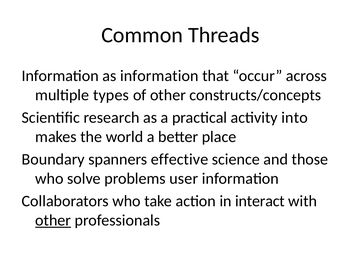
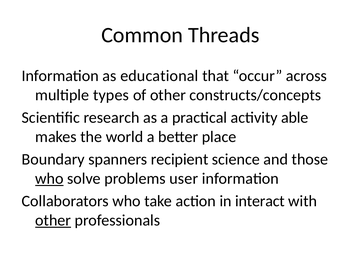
as information: information -> educational
into: into -> able
effective: effective -> recipient
who at (49, 178) underline: none -> present
